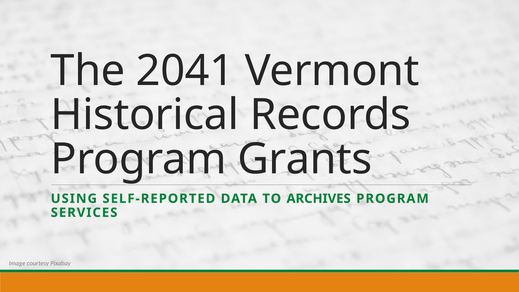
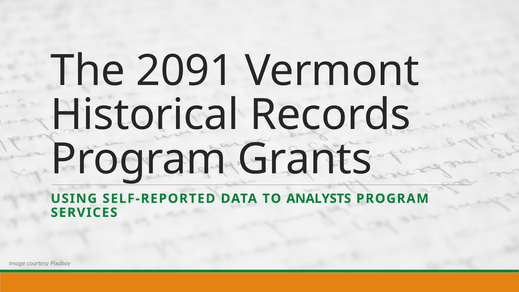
2041: 2041 -> 2091
ARCHIVES: ARCHIVES -> ANALYSTS
